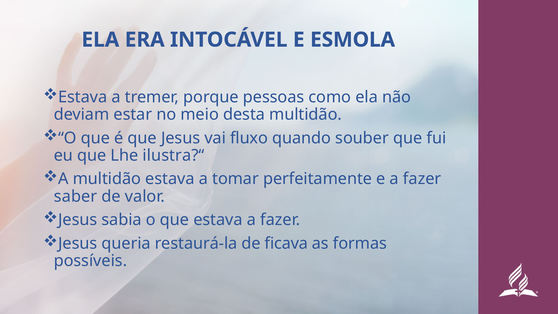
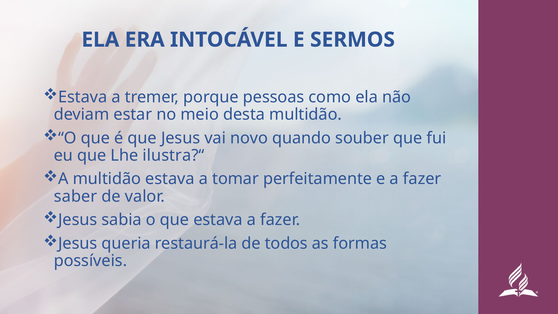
ESMOLA: ESMOLA -> SERMOS
fluxo: fluxo -> novo
ficava: ficava -> todos
